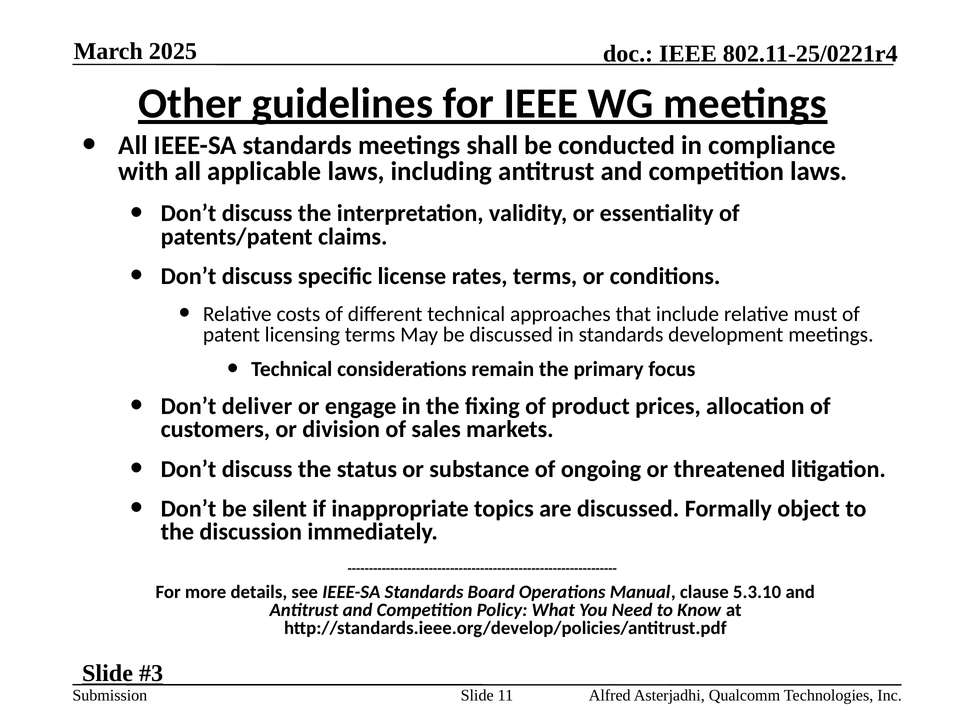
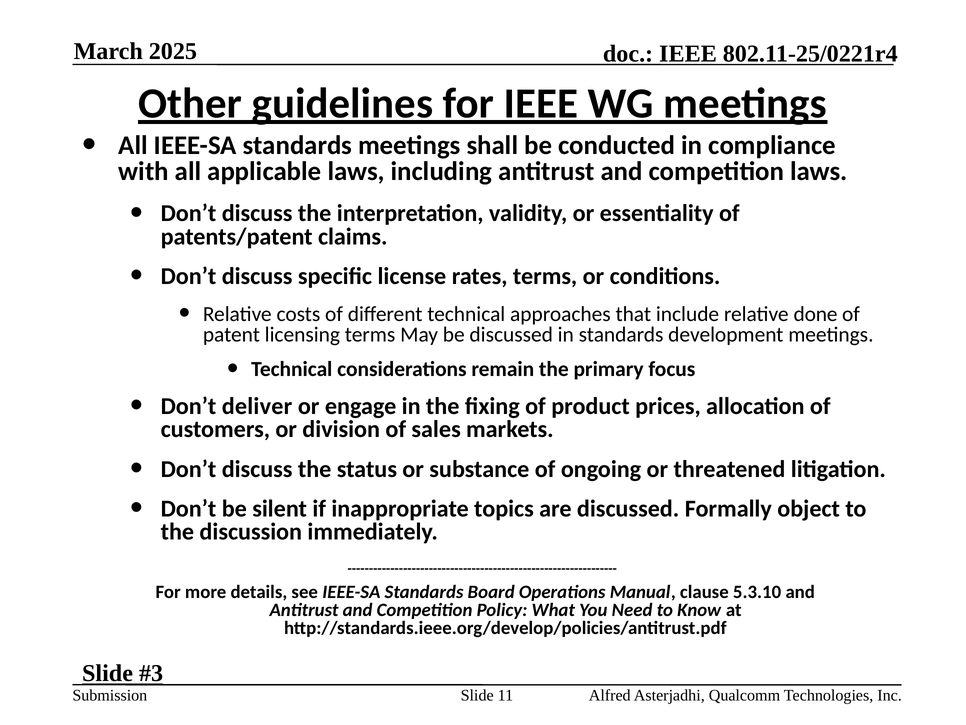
must: must -> done
